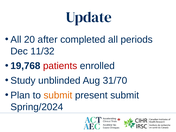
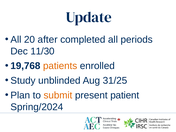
11/32: 11/32 -> 11/30
patients colour: red -> orange
31/70: 31/70 -> 31/25
present submit: submit -> patient
